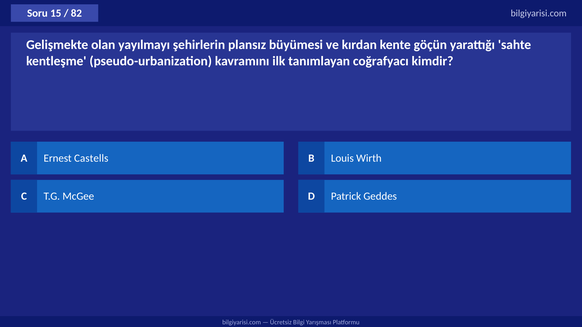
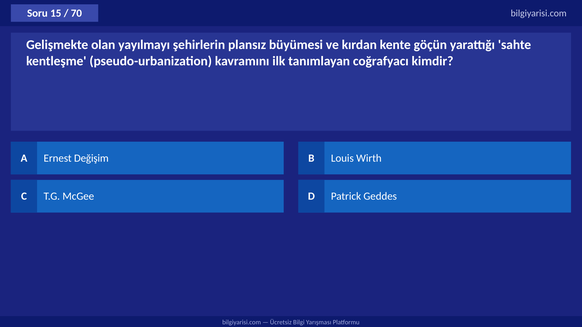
82: 82 -> 70
Castells: Castells -> Değişim
